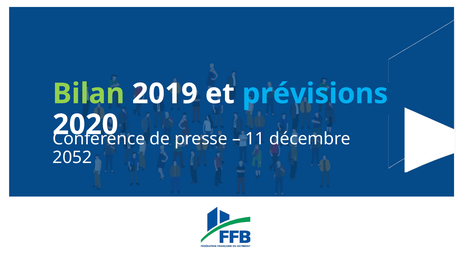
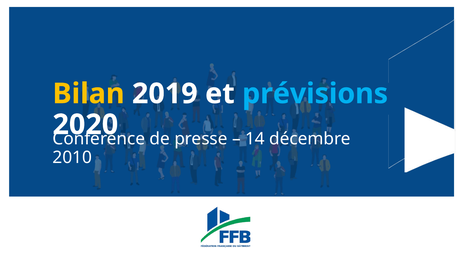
Bilan colour: light green -> yellow
11: 11 -> 14
2052: 2052 -> 2010
